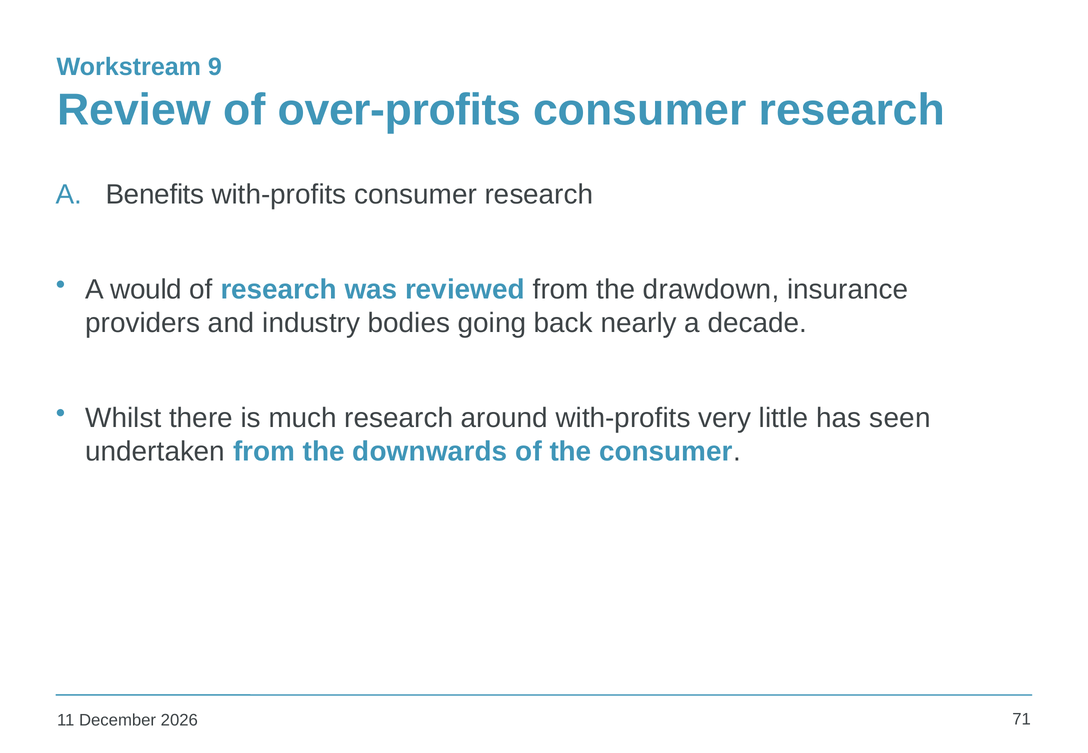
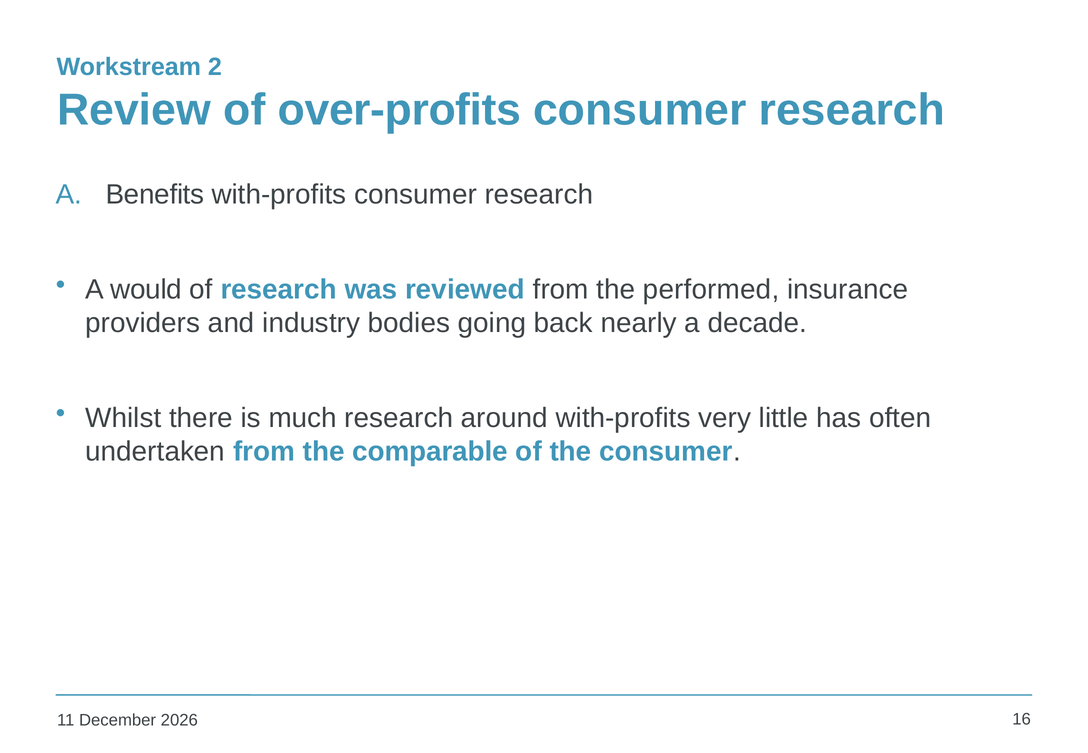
9: 9 -> 2
drawdown: drawdown -> performed
seen: seen -> often
downwards: downwards -> comparable
71: 71 -> 16
